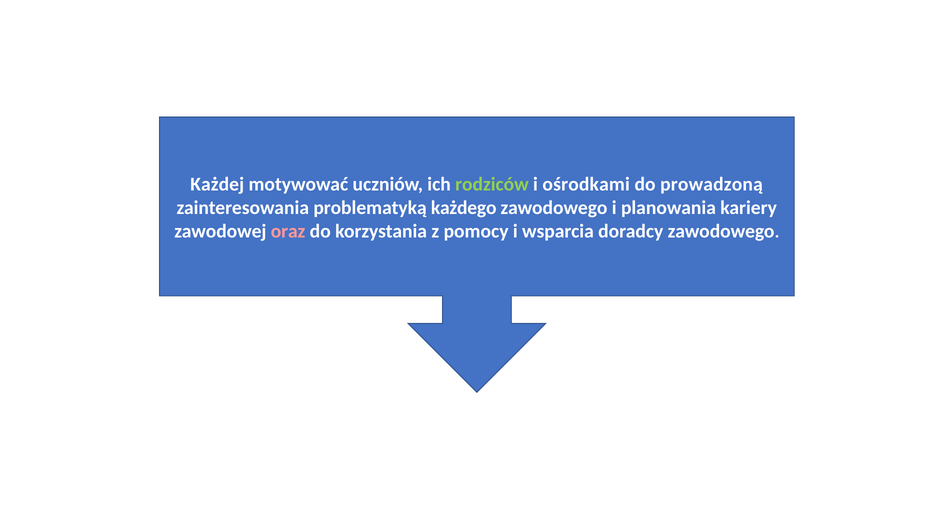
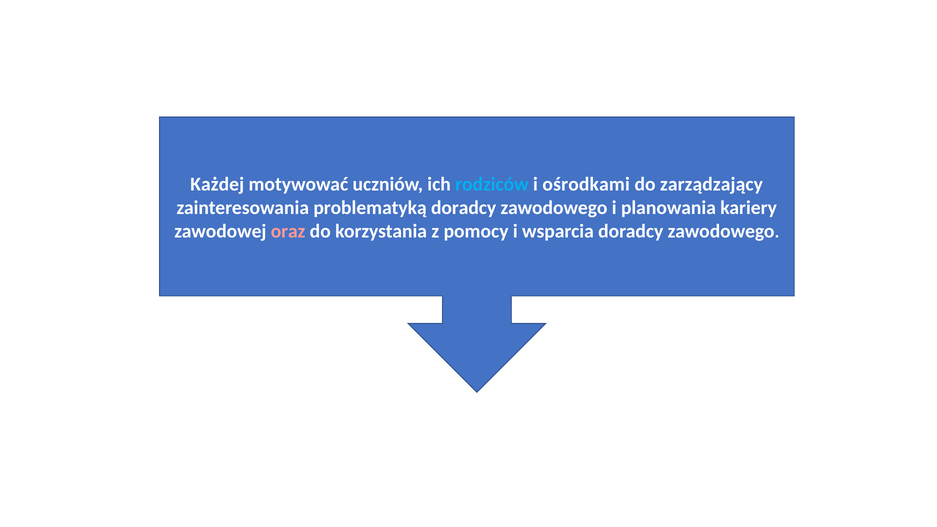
rodziców colour: light green -> light blue
prowadzoną: prowadzoną -> zarządzający
problematyką każdego: każdego -> doradcy
